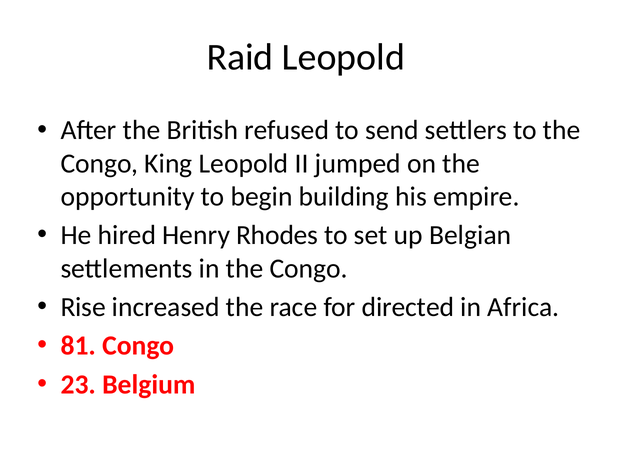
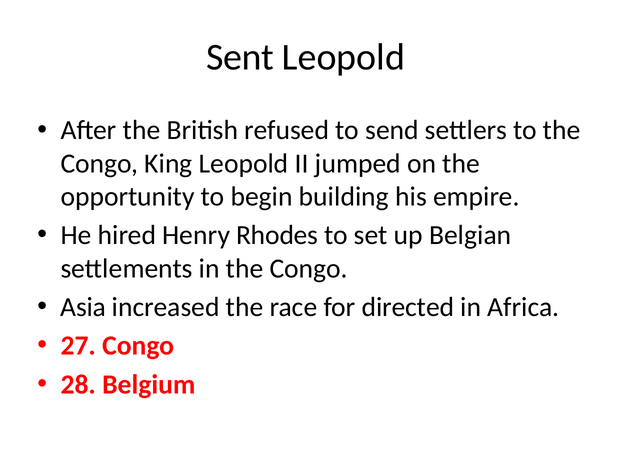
Raid: Raid -> Sent
Rise: Rise -> Asia
81: 81 -> 27
23: 23 -> 28
